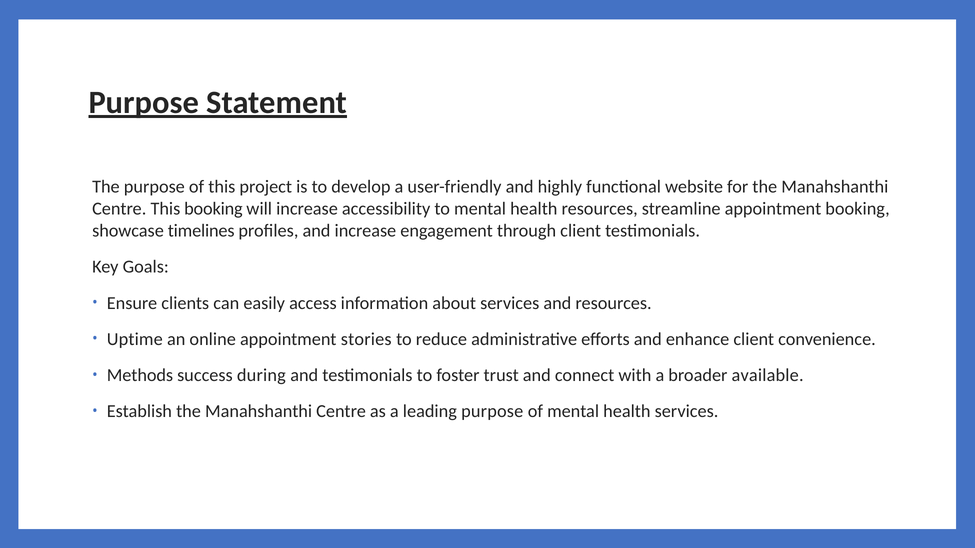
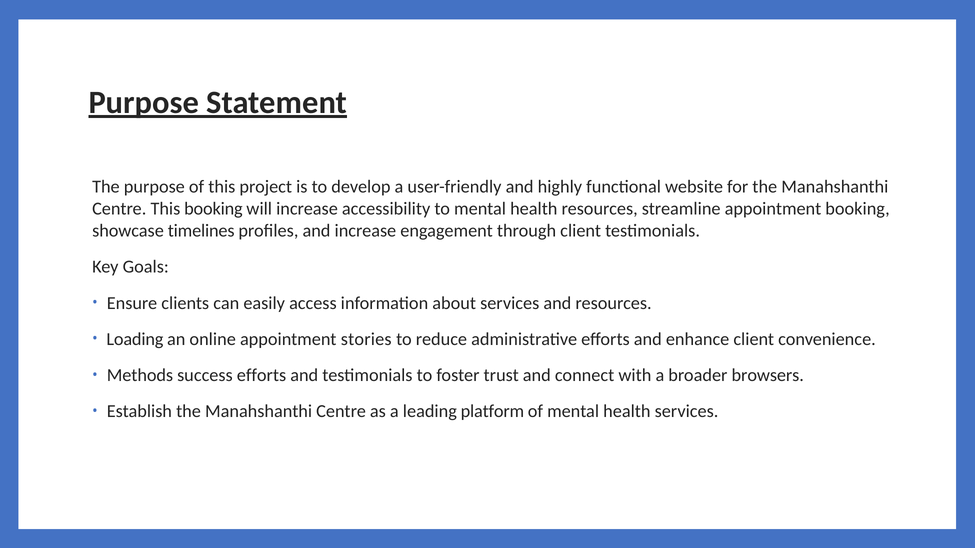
Uptime: Uptime -> Loading
success during: during -> efforts
available: available -> browsers
leading purpose: purpose -> platform
